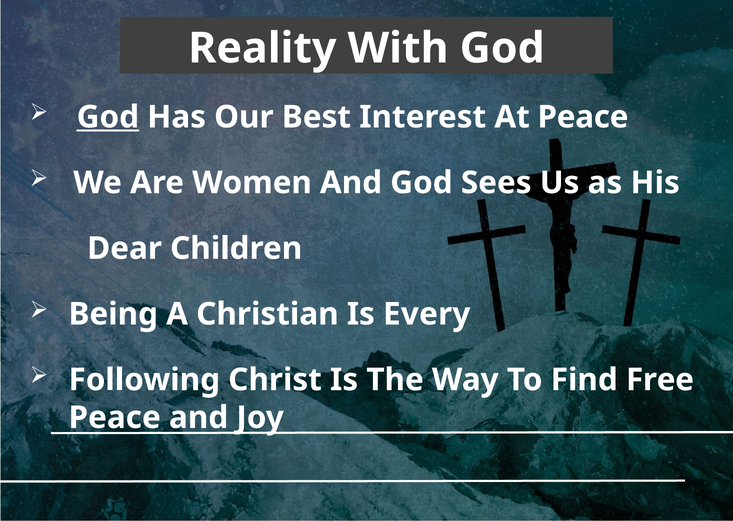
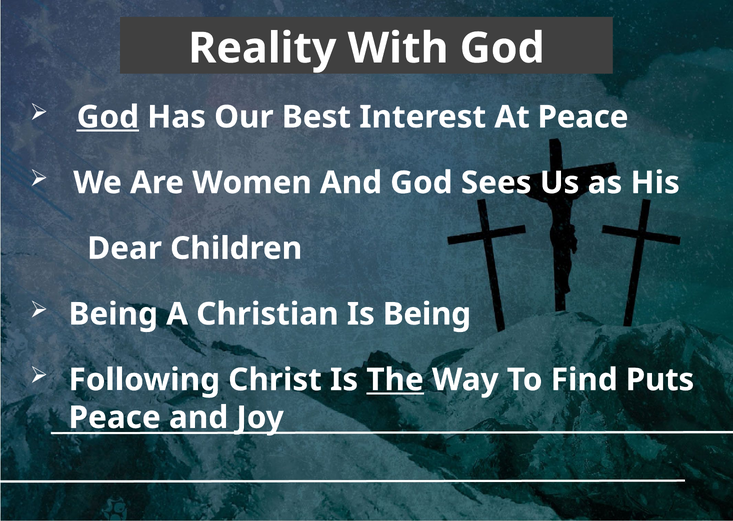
Is Every: Every -> Being
The underline: none -> present
Free: Free -> Puts
